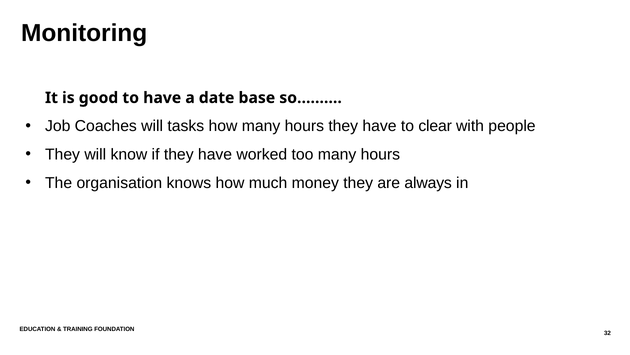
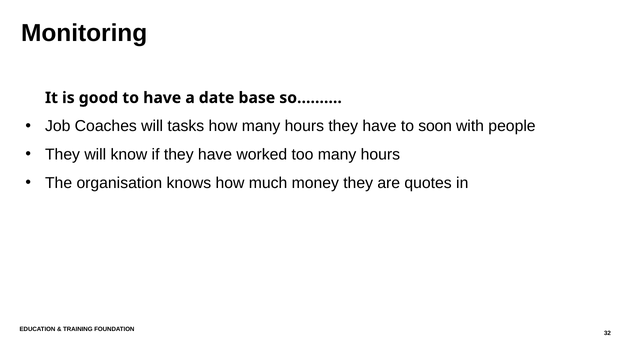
clear: clear -> soon
always: always -> quotes
